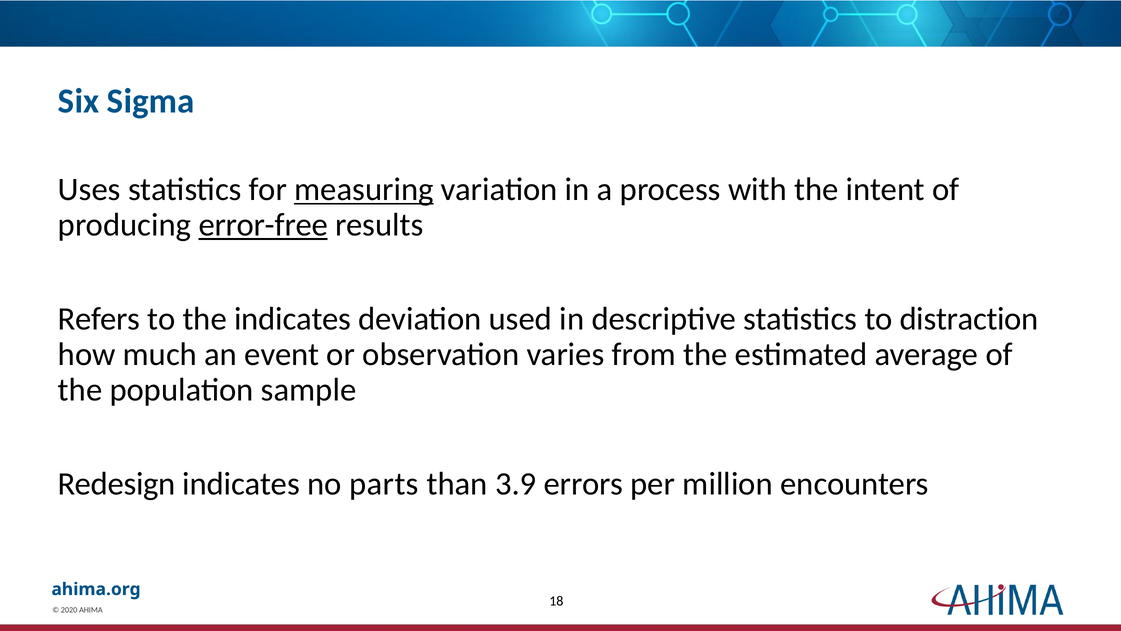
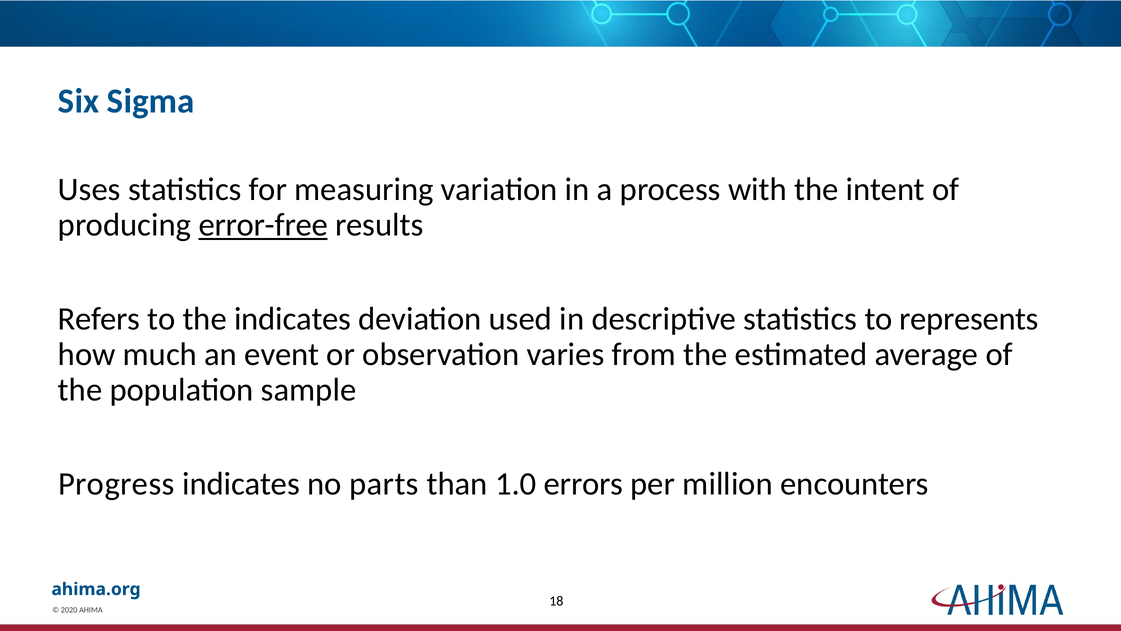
measuring underline: present -> none
distraction: distraction -> represents
Redesign: Redesign -> Progress
3.9: 3.9 -> 1.0
